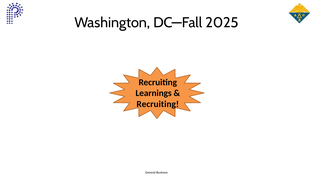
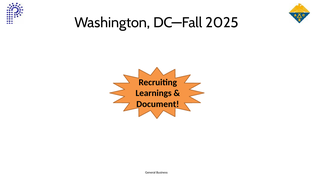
Recruiting at (158, 104): Recruiting -> Document
